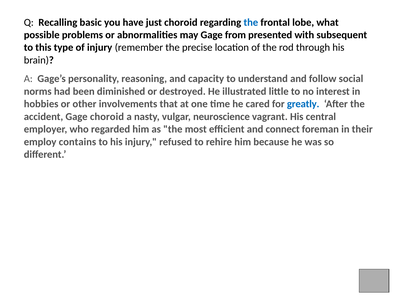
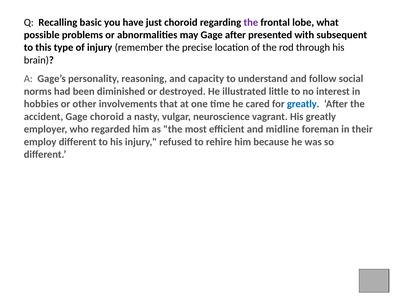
the at (251, 22) colour: blue -> purple
Gage from: from -> after
His central: central -> greatly
connect: connect -> midline
employ contains: contains -> different
